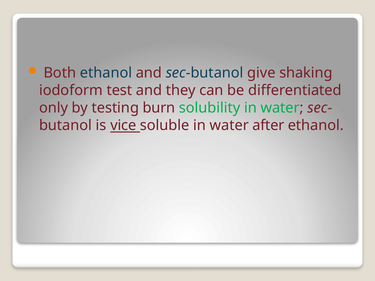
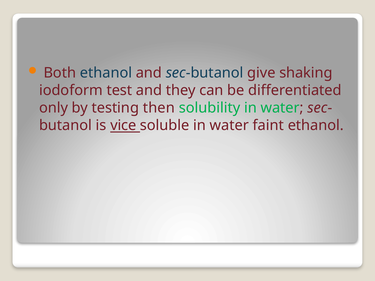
burn: burn -> then
after: after -> faint
